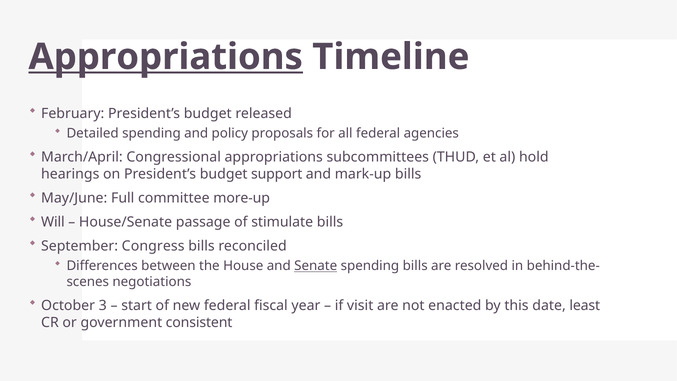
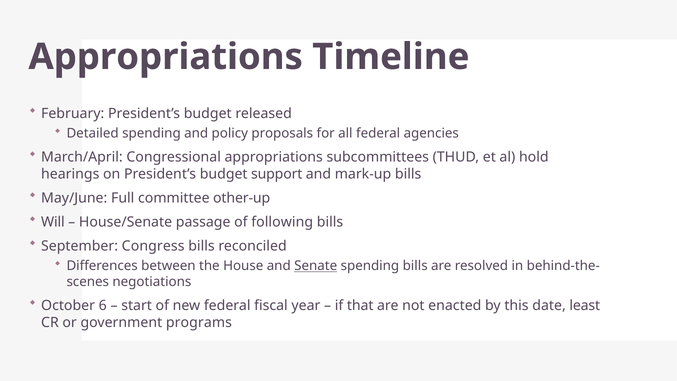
Appropriations at (166, 57) underline: present -> none
more-up: more-up -> other-up
stimulate: stimulate -> following
3: 3 -> 6
visit: visit -> that
consistent: consistent -> programs
